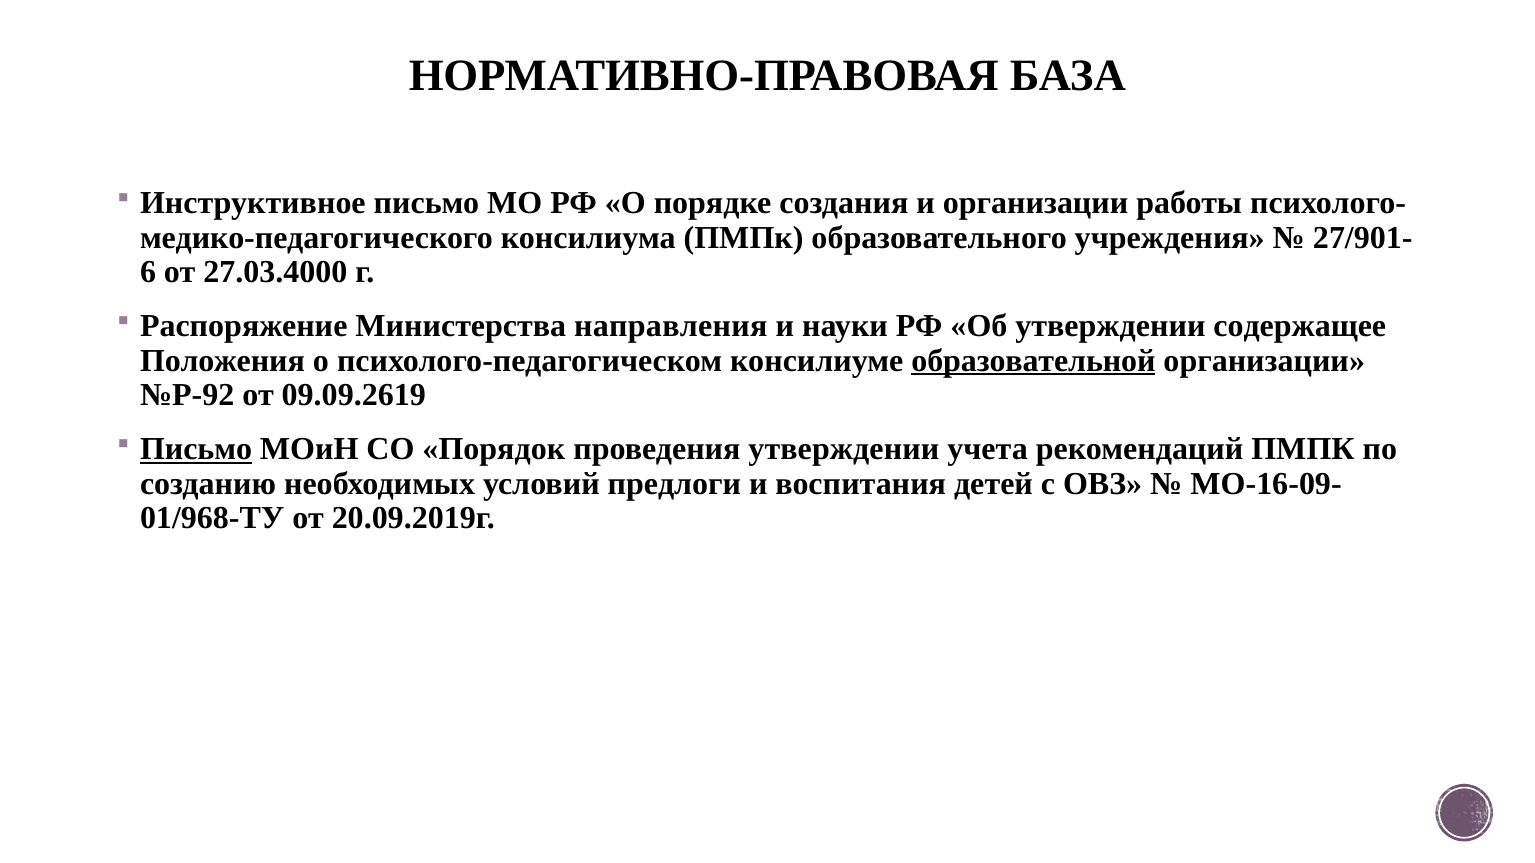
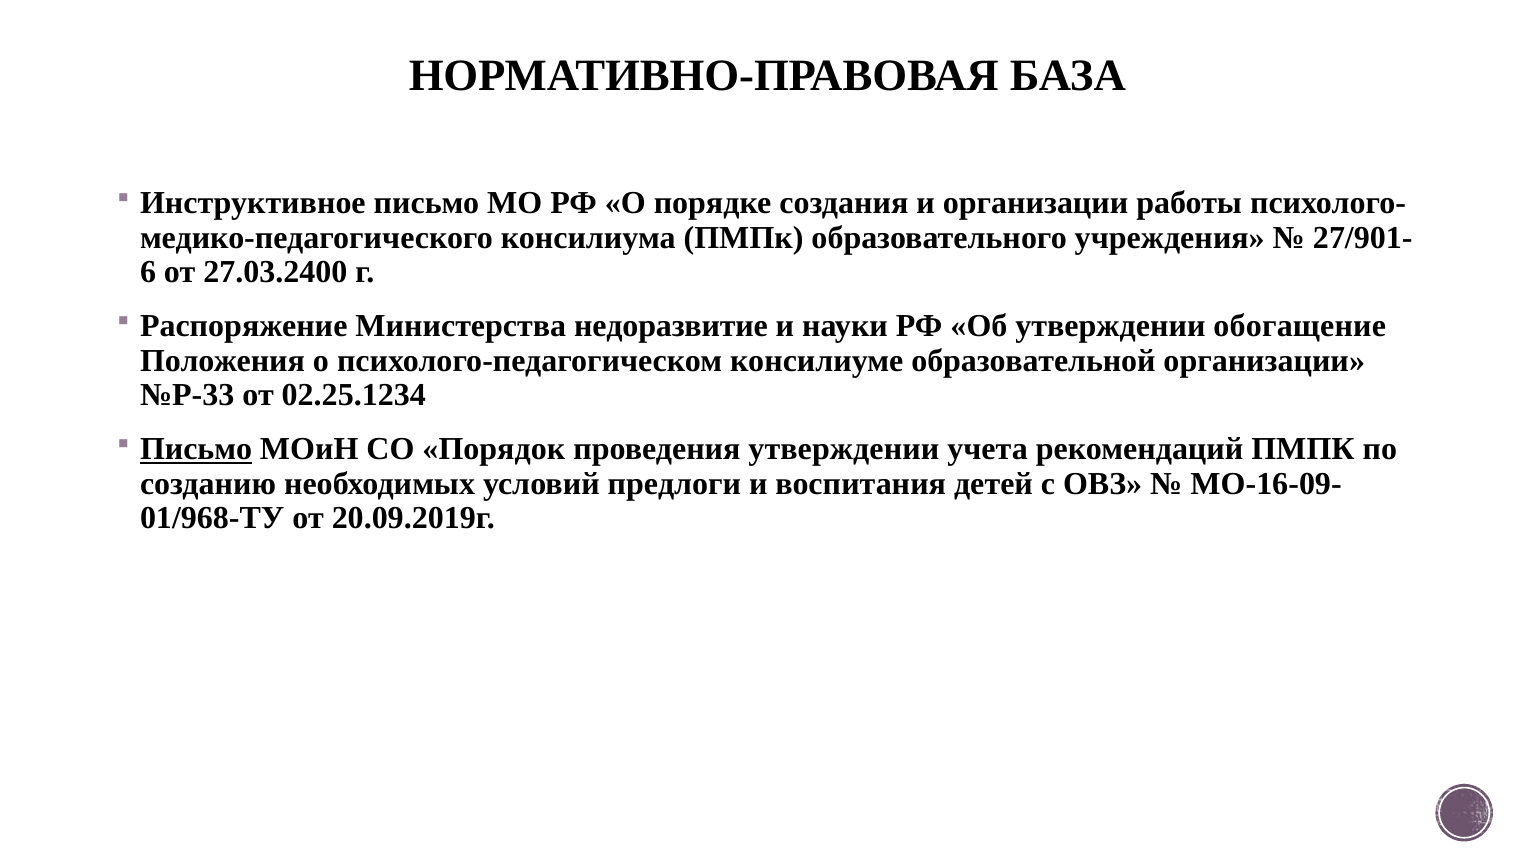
27.03.4000: 27.03.4000 -> 27.03.2400
направления: направления -> недоразвитие
содержащее: содержащее -> обогащение
образовательной underline: present -> none
№Р-92: №Р-92 -> №Р-33
09.09.2619: 09.09.2619 -> 02.25.1234
